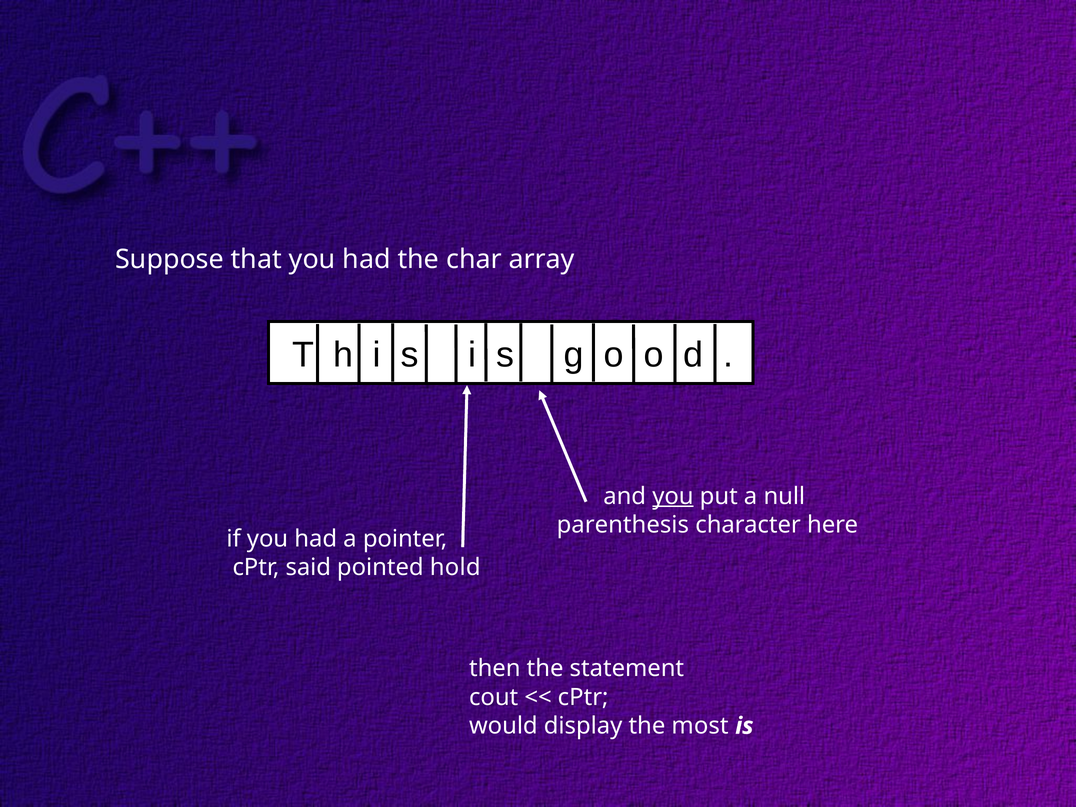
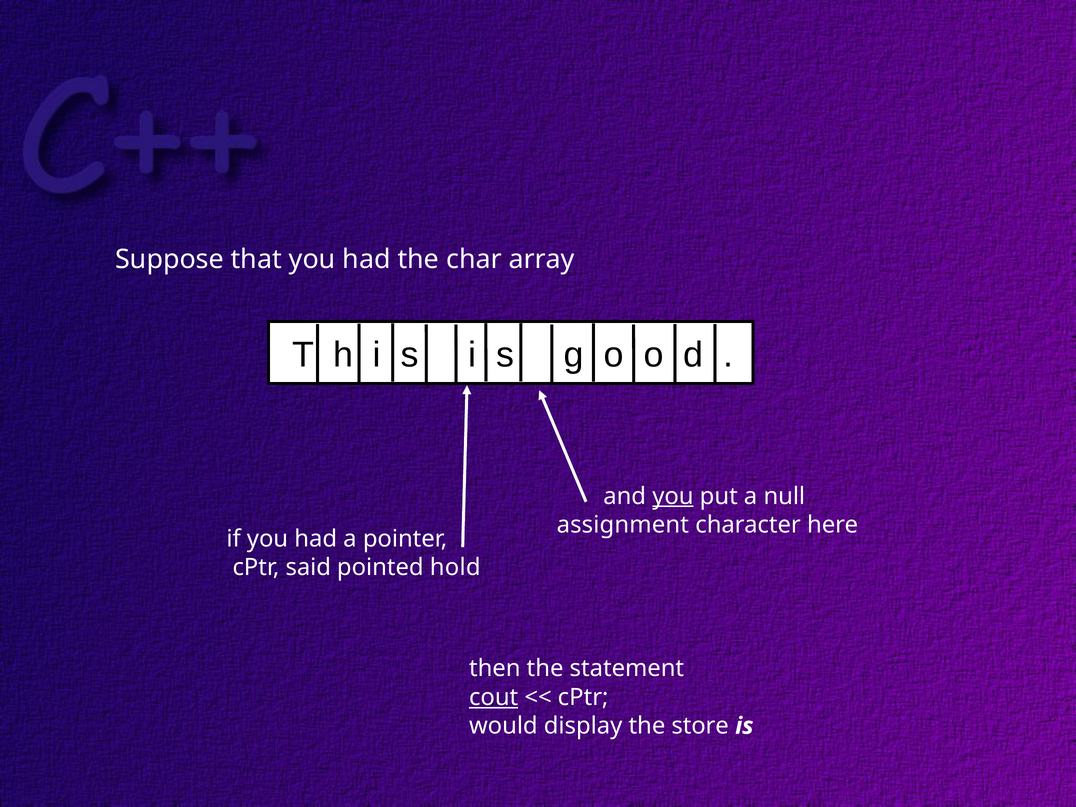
parenthesis: parenthesis -> assignment
cout underline: none -> present
most: most -> store
